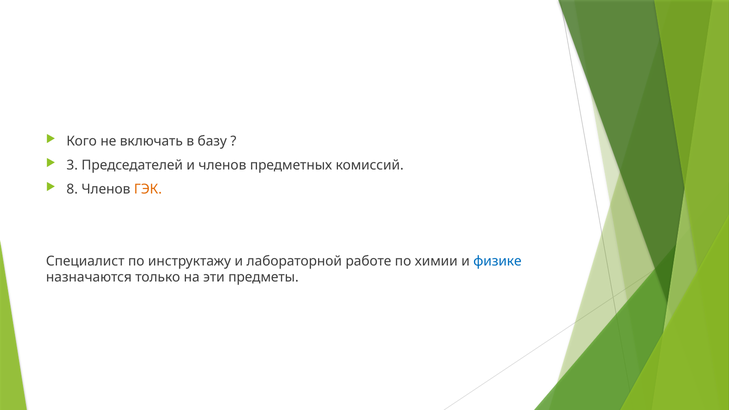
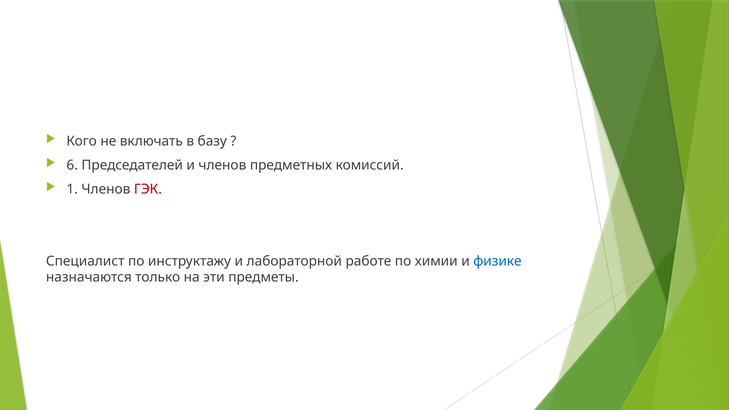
3: 3 -> 6
8: 8 -> 1
ГЭК colour: orange -> red
